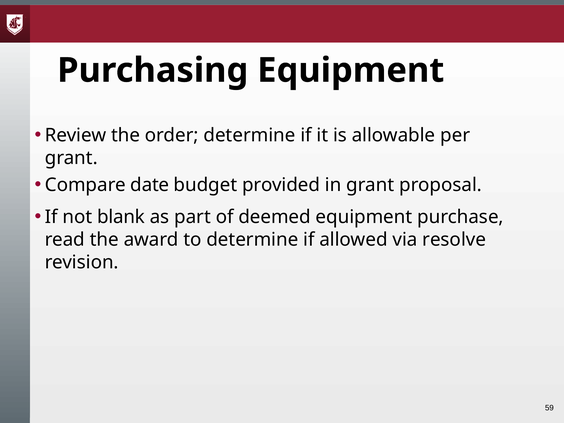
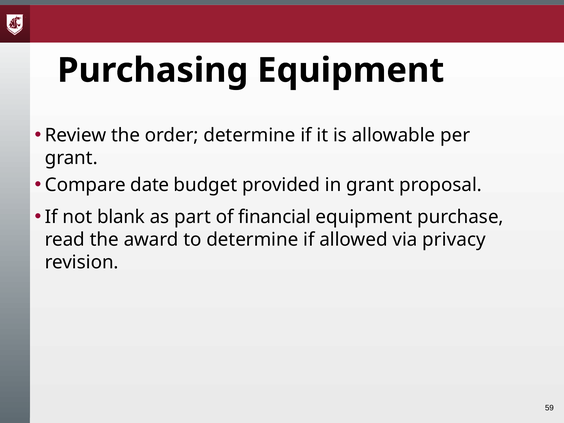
deemed: deemed -> financial
resolve: resolve -> privacy
